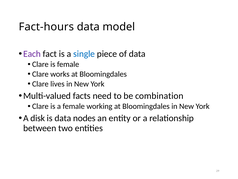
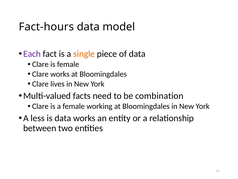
single colour: blue -> orange
disk: disk -> less
data nodes: nodes -> works
